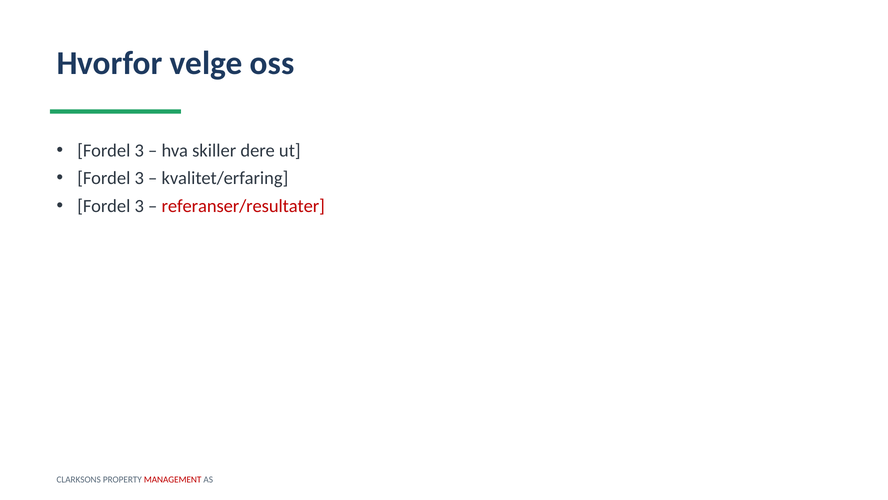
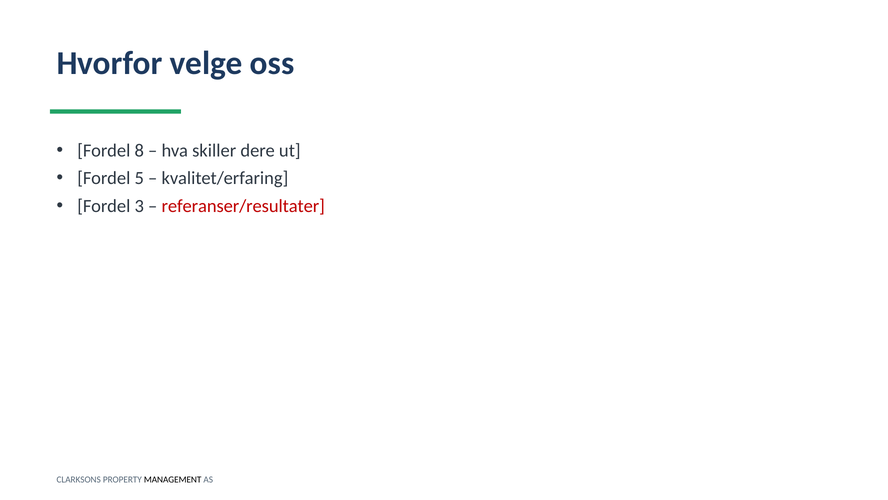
3 at (139, 150): 3 -> 8
3 at (139, 178): 3 -> 5
MANAGEMENT colour: red -> black
